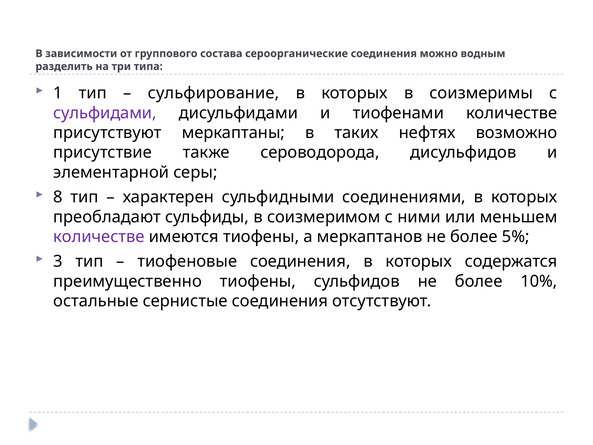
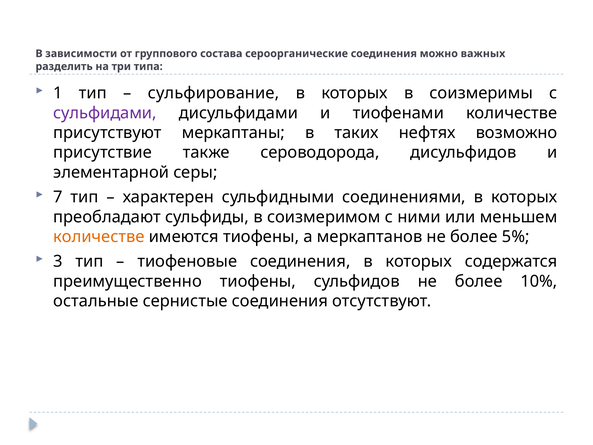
водным: водным -> важных
8: 8 -> 7
количестве at (99, 237) colour: purple -> orange
